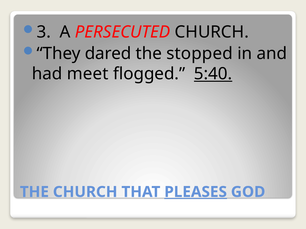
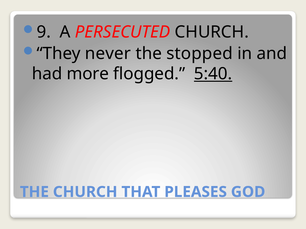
3: 3 -> 9
dared: dared -> never
meet: meet -> more
PLEASES underline: present -> none
